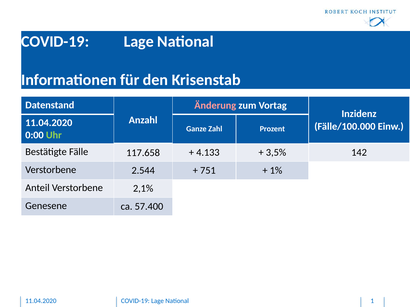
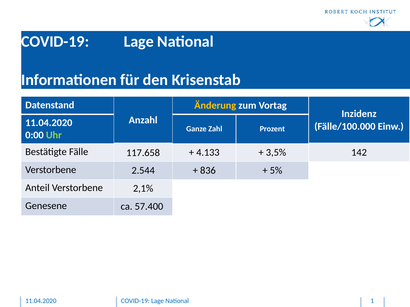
Änderung colour: pink -> yellow
751: 751 -> 836
1%: 1% -> 5%
